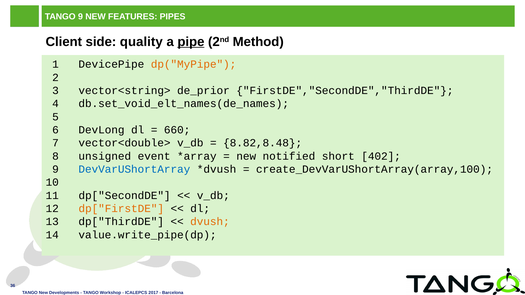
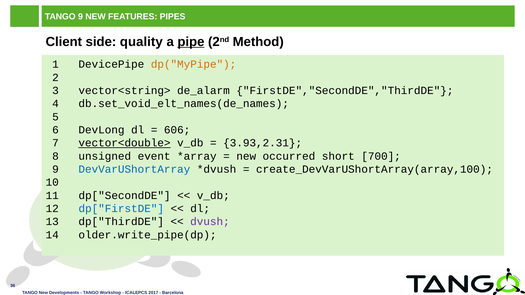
de_prior: de_prior -> de_alarm
660: 660 -> 606
vector<double> underline: none -> present
8.82,8.48: 8.82,8.48 -> 3.93,2.31
notified: notified -> occurred
402: 402 -> 700
dp["FirstDE colour: orange -> blue
dvush colour: orange -> purple
value.write_pipe(dp: value.write_pipe(dp -> older.write_pipe(dp
